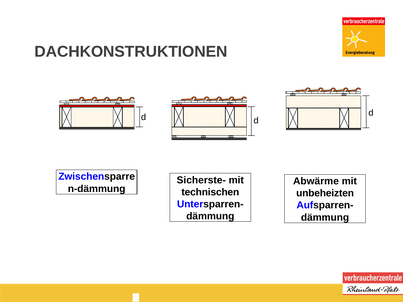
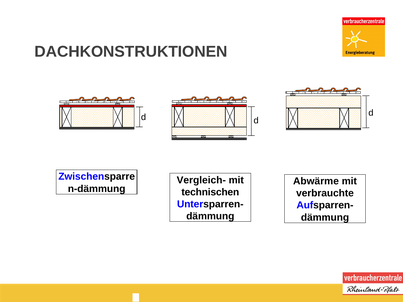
Sicherste-: Sicherste- -> Vergleich-
unbeheizten: unbeheizten -> verbrauchte
